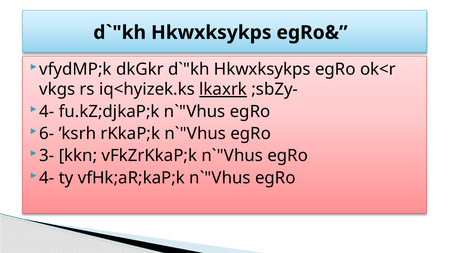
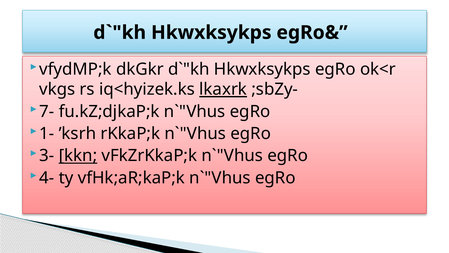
4- at (47, 112): 4- -> 7-
6-: 6- -> 1-
kkn underline: none -> present
